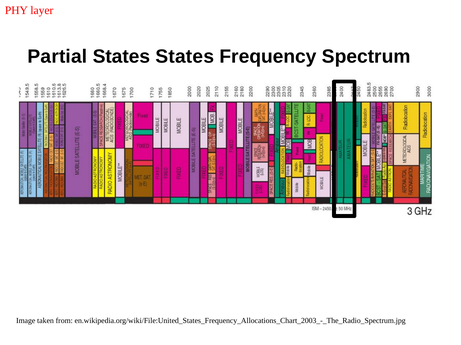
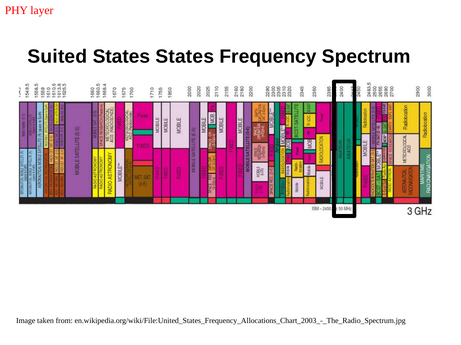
Partial: Partial -> Suited
